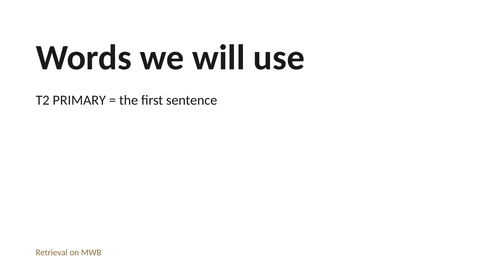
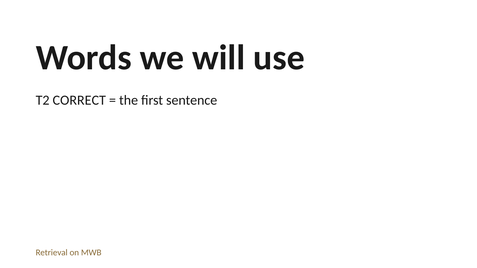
PRIMARY: PRIMARY -> CORRECT
